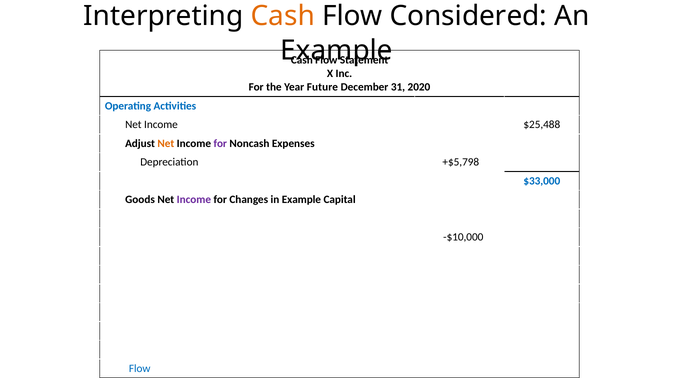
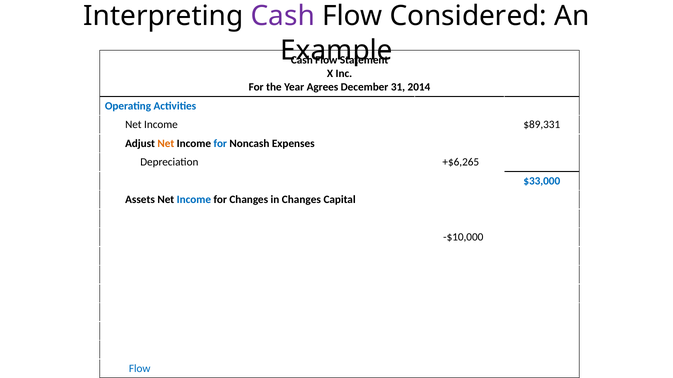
Cash at (283, 16) colour: orange -> purple
Future: Future -> Agrees
2020: 2020 -> 2014
$25,488: $25,488 -> $89,331
for at (220, 144) colour: purple -> blue
+$5,798: +$5,798 -> +$6,265
Goods at (140, 200): Goods -> Assets
Income at (194, 200) colour: purple -> blue
in Example: Example -> Changes
